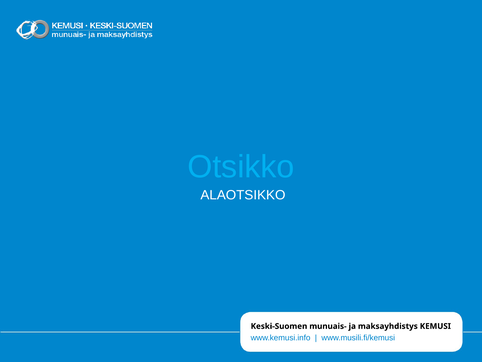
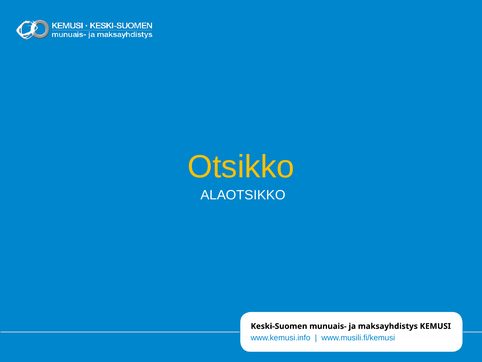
Otsikko colour: light blue -> yellow
